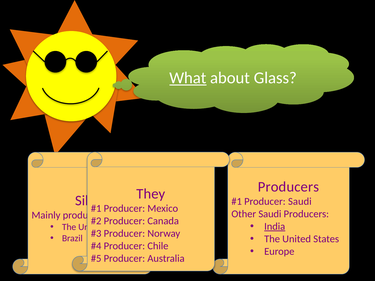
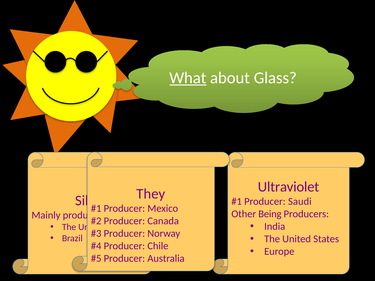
Producers at (288, 187): Producers -> Ultraviolet
Other Saudi: Saudi -> Being
India underline: present -> none
